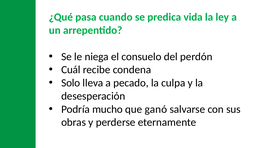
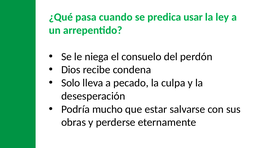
vida: vida -> usar
Cuál: Cuál -> Dios
ganó: ganó -> estar
